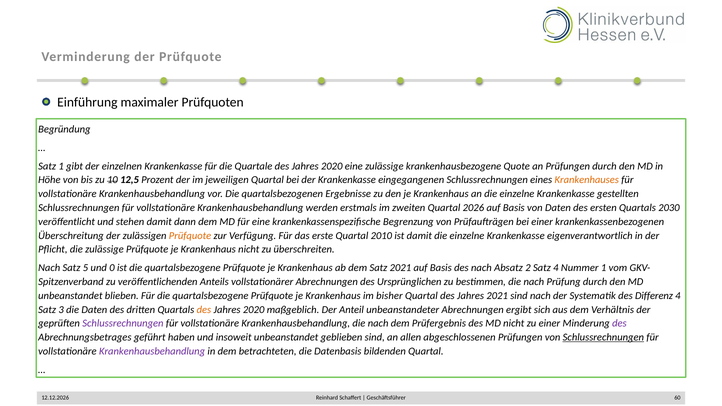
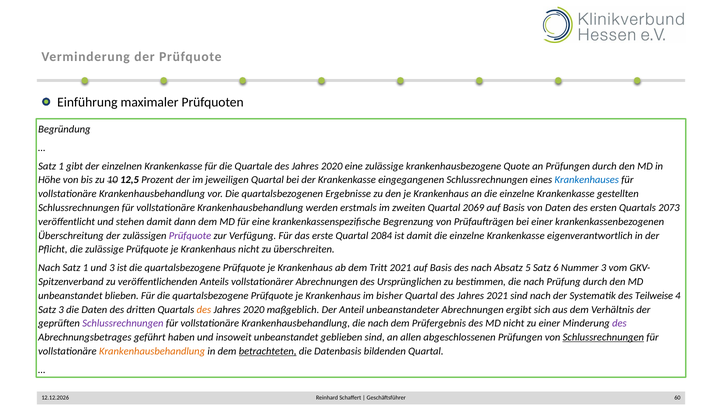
Krankenhauses colour: orange -> blue
2026: 2026 -> 2069
2030: 2030 -> 2073
Prüfquote at (190, 236) colour: orange -> purple
2010: 2010 -> 2084
Nach Satz 5: 5 -> 1
und 0: 0 -> 3
dem Satz: Satz -> Tritt
2: 2 -> 5
Satz 4: 4 -> 6
Nummer 1: 1 -> 3
Differenz: Differenz -> Teilweise
Krankenhausbehandlung at (152, 351) colour: purple -> orange
betrachteten underline: none -> present
